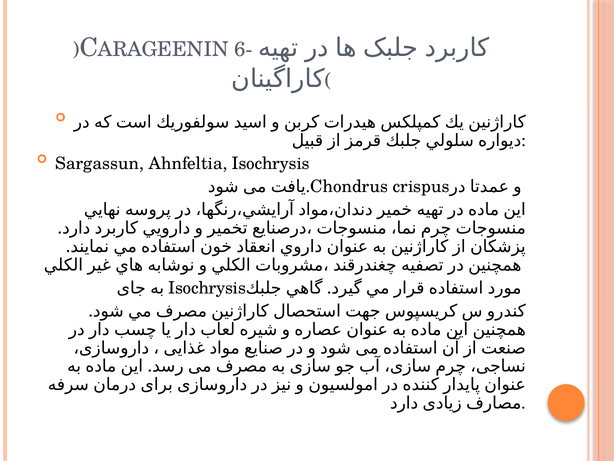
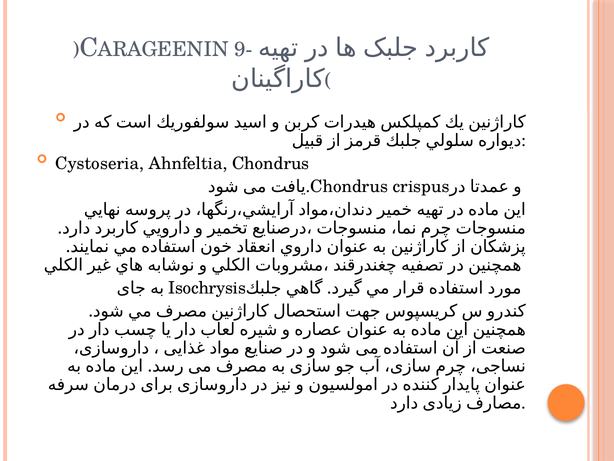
6-: 6- -> 9-
Sargassun: Sargassun -> Cystoseria
Ahnfeltia Isochrysis: Isochrysis -> Chondrus
